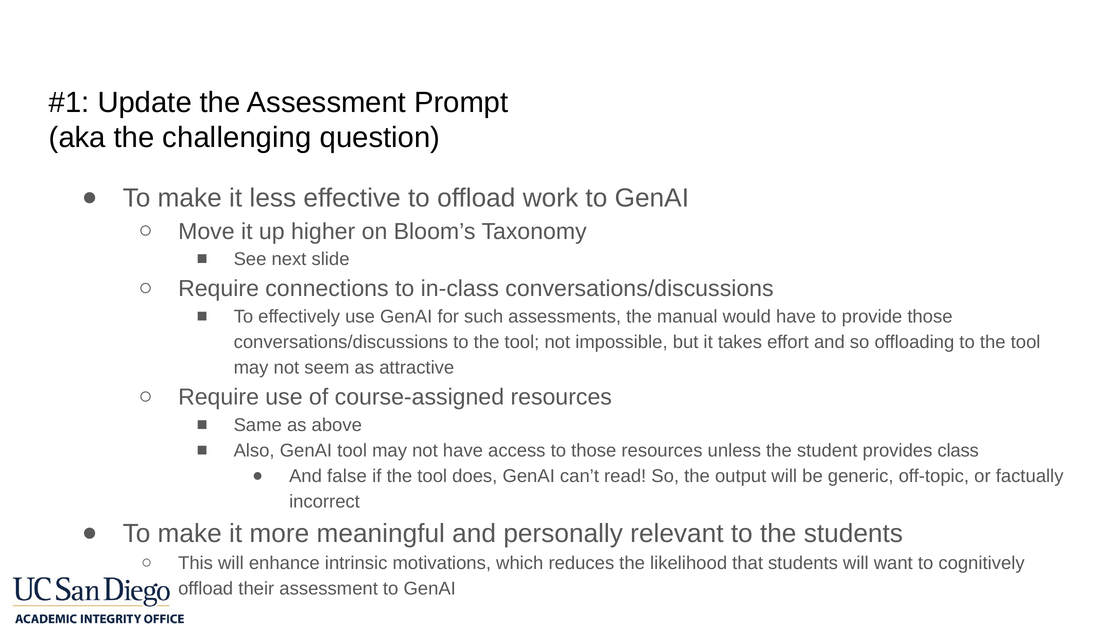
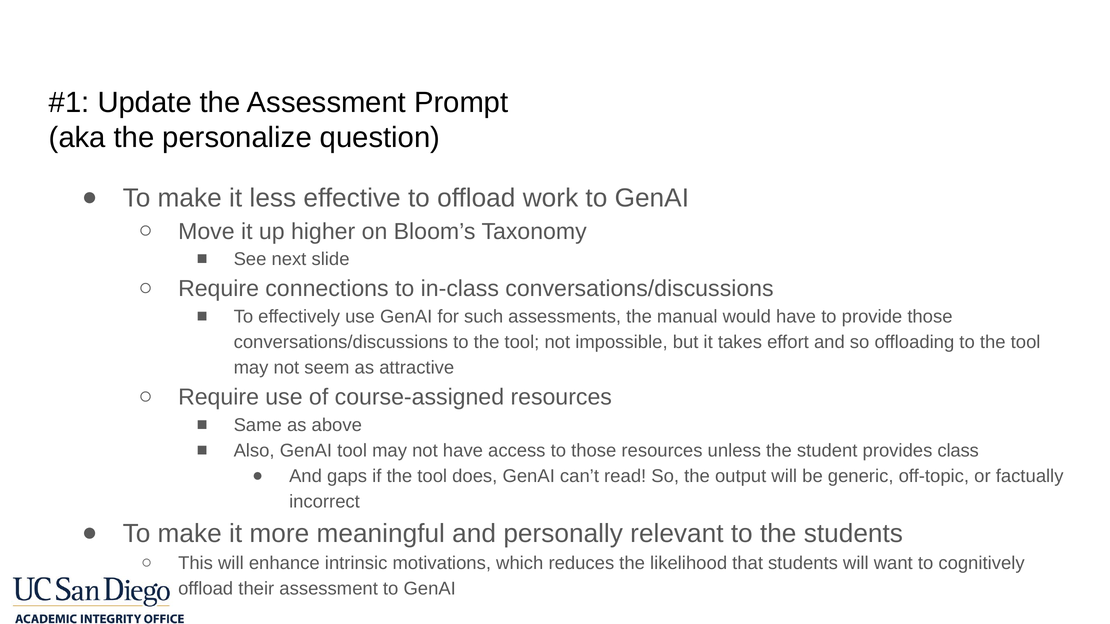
challenging: challenging -> personalize
false: false -> gaps
